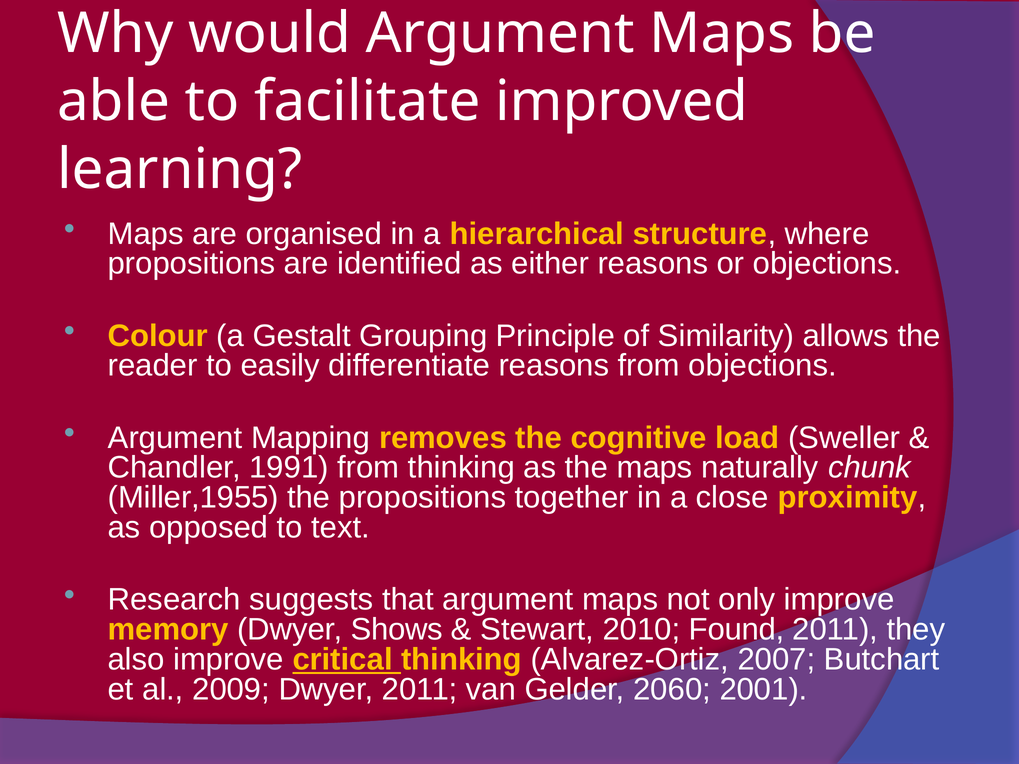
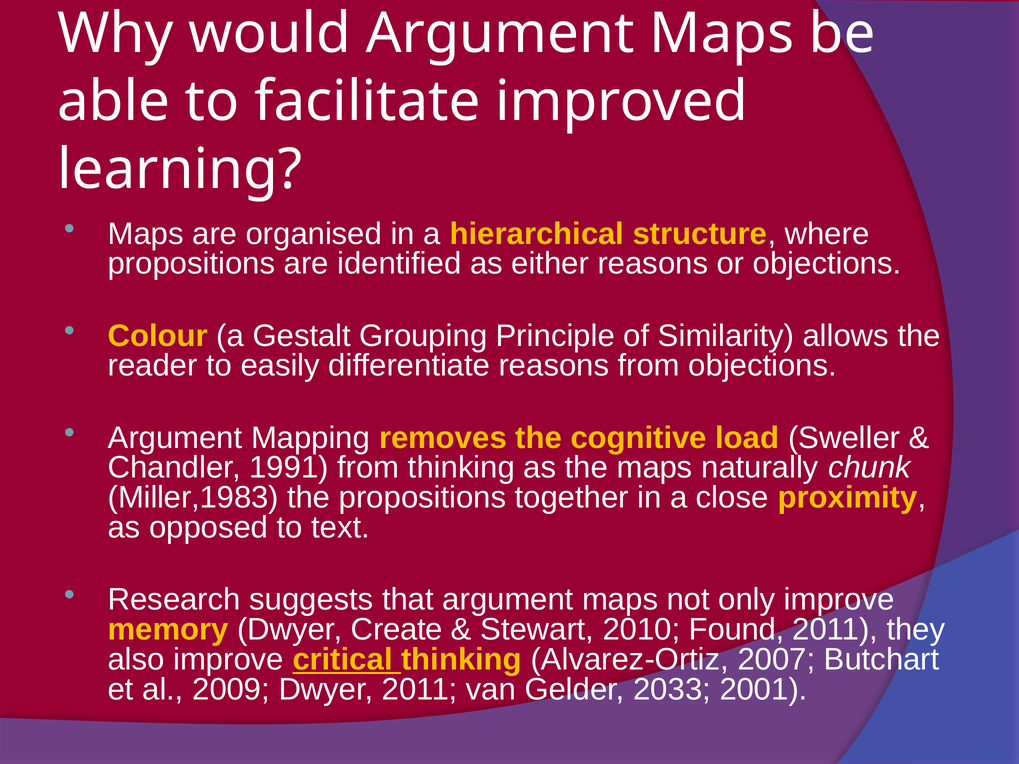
Miller,1955: Miller,1955 -> Miller,1983
Shows: Shows -> Create
2060: 2060 -> 2033
